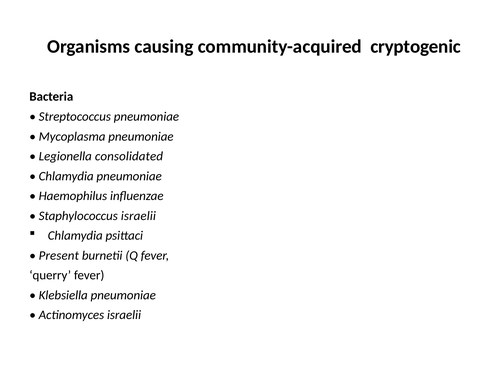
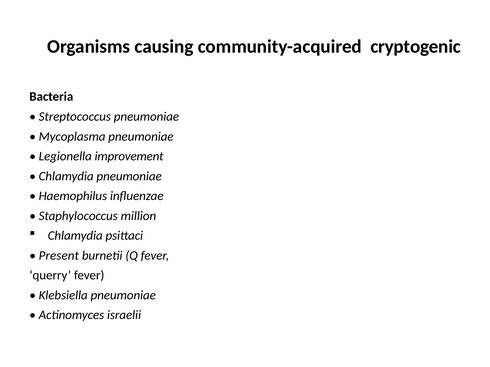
consolidated: consolidated -> improvement
Staphylococcus israelii: israelii -> million
